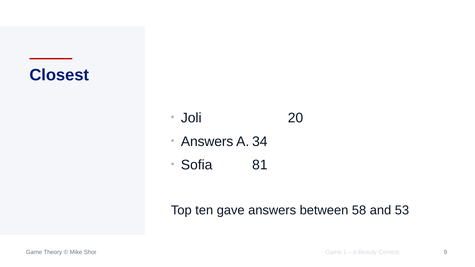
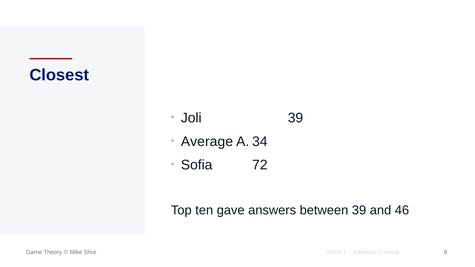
Joli 20: 20 -> 39
Answers at (207, 142): Answers -> Average
81: 81 -> 72
between 58: 58 -> 39
53: 53 -> 46
